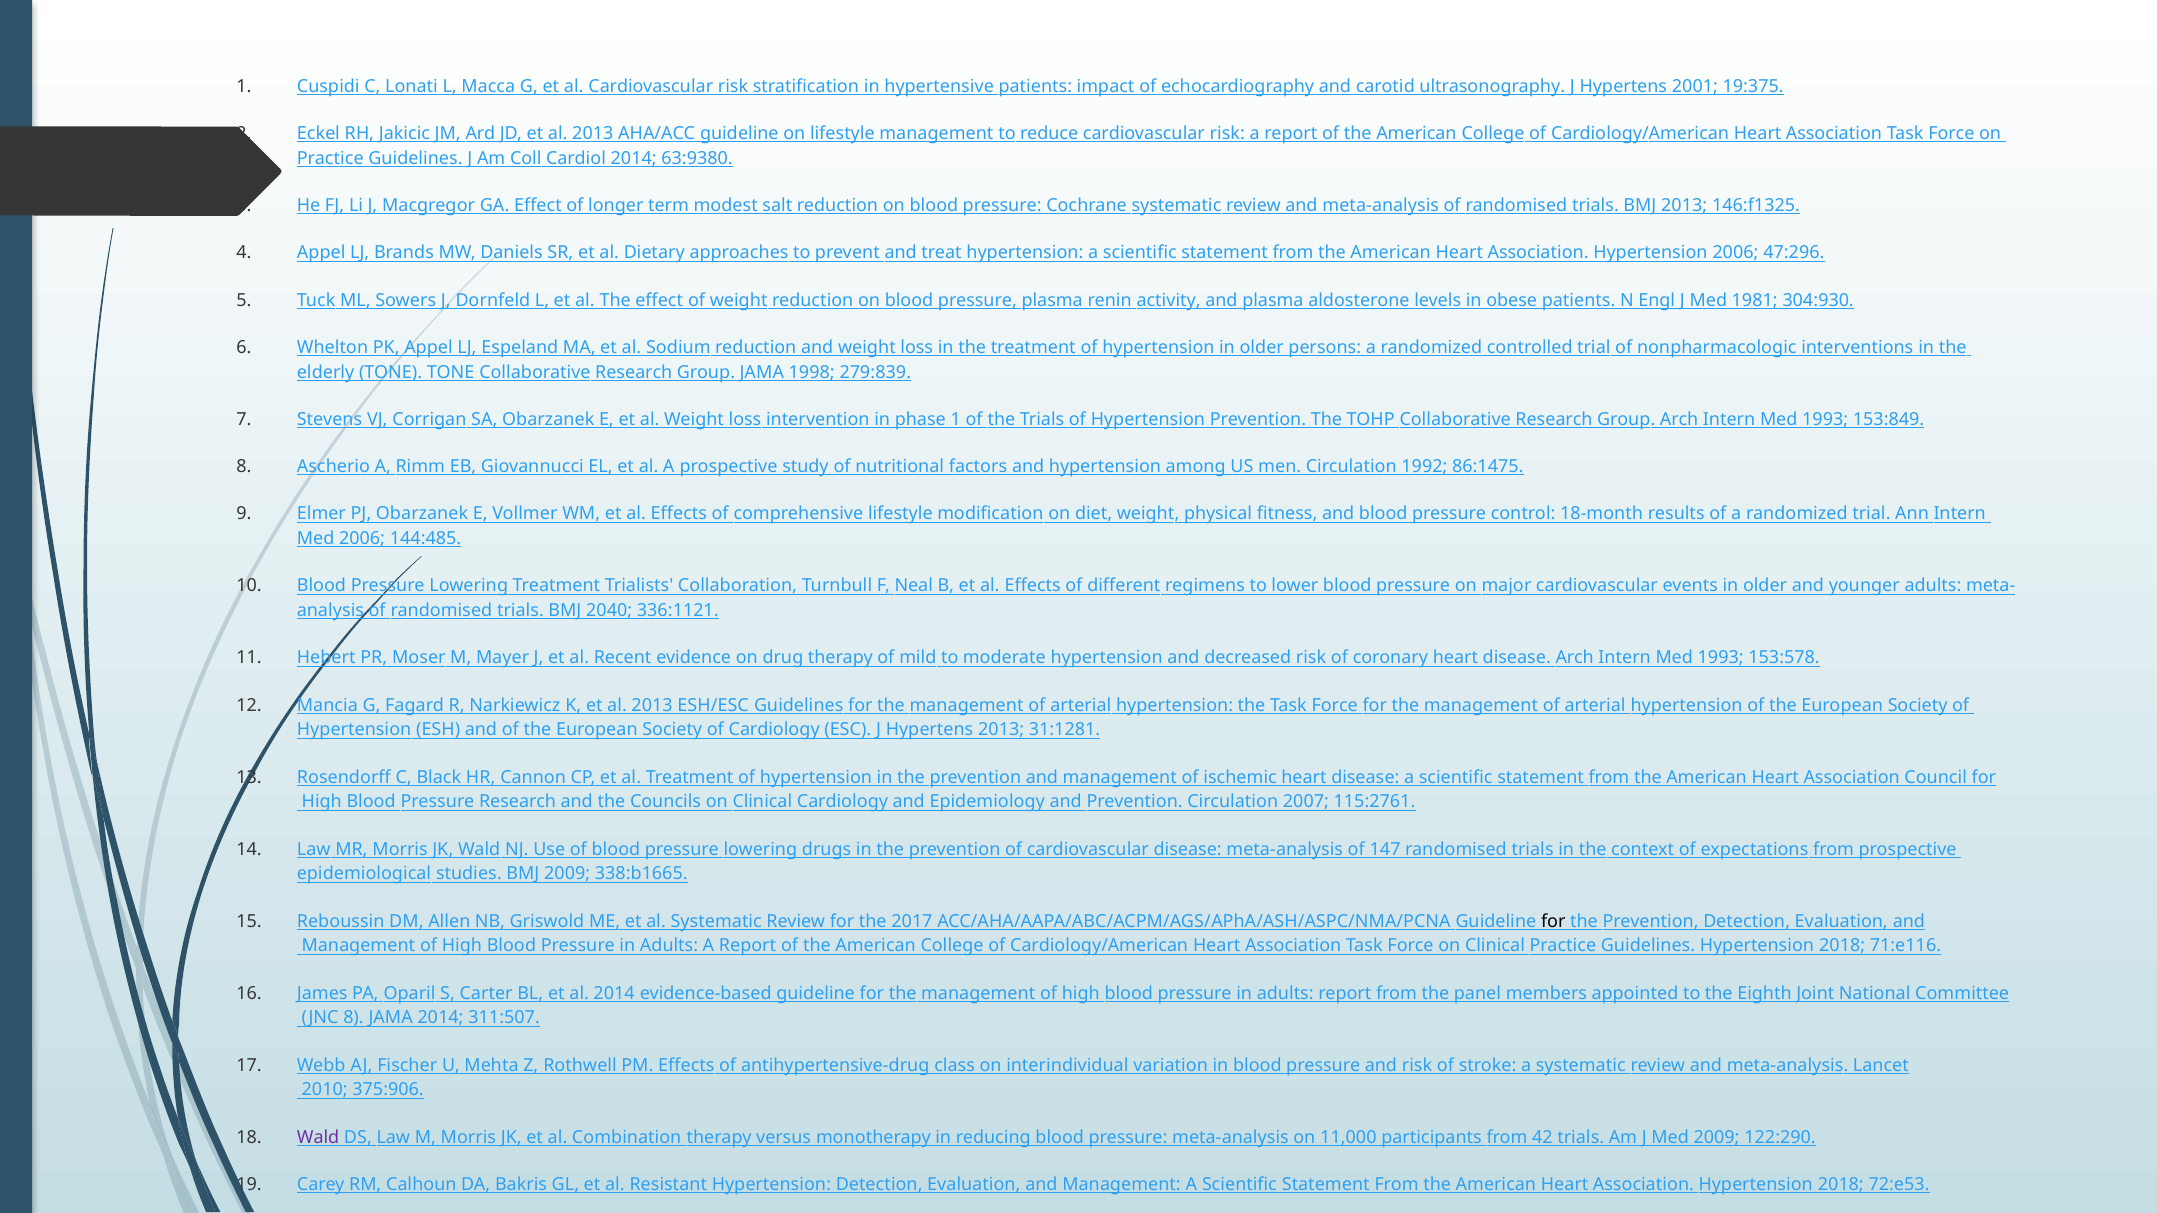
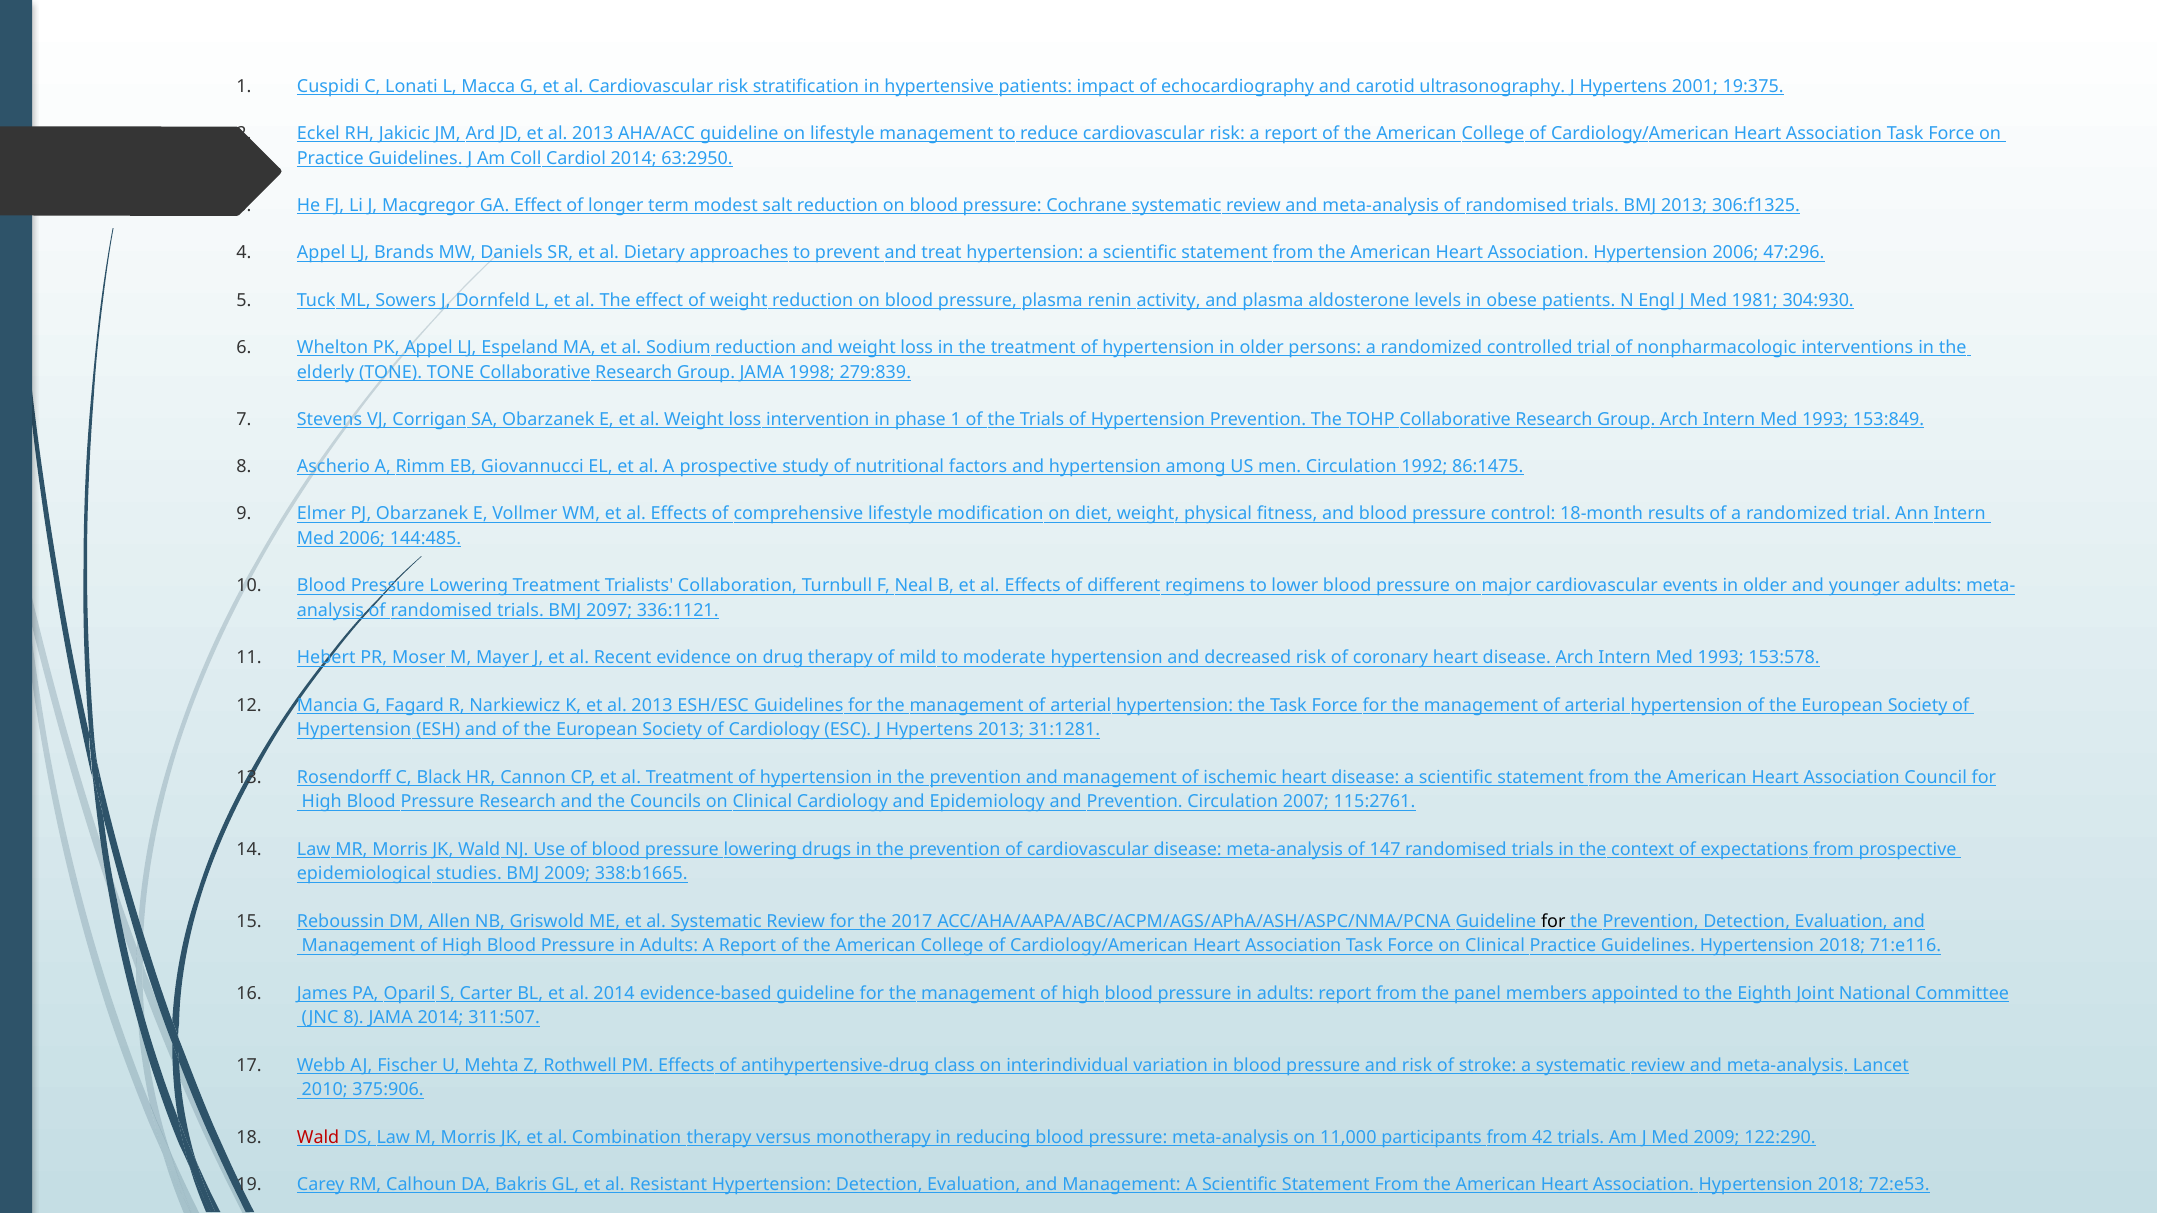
63:9380: 63:9380 -> 63:2950
146:f1325: 146:f1325 -> 306:f1325
2040: 2040 -> 2097
Wald at (318, 1138) colour: purple -> red
